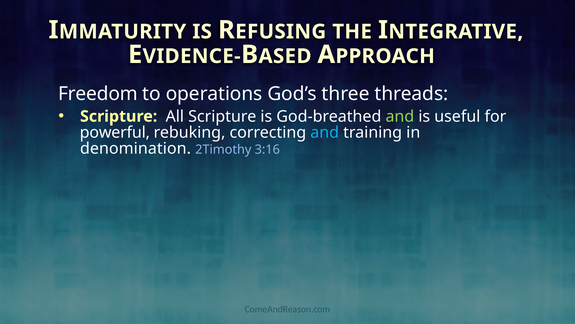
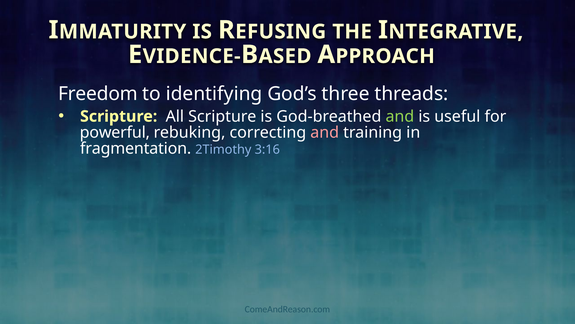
operations: operations -> identifying
and at (325, 132) colour: light blue -> pink
denomination: denomination -> fragmentation
